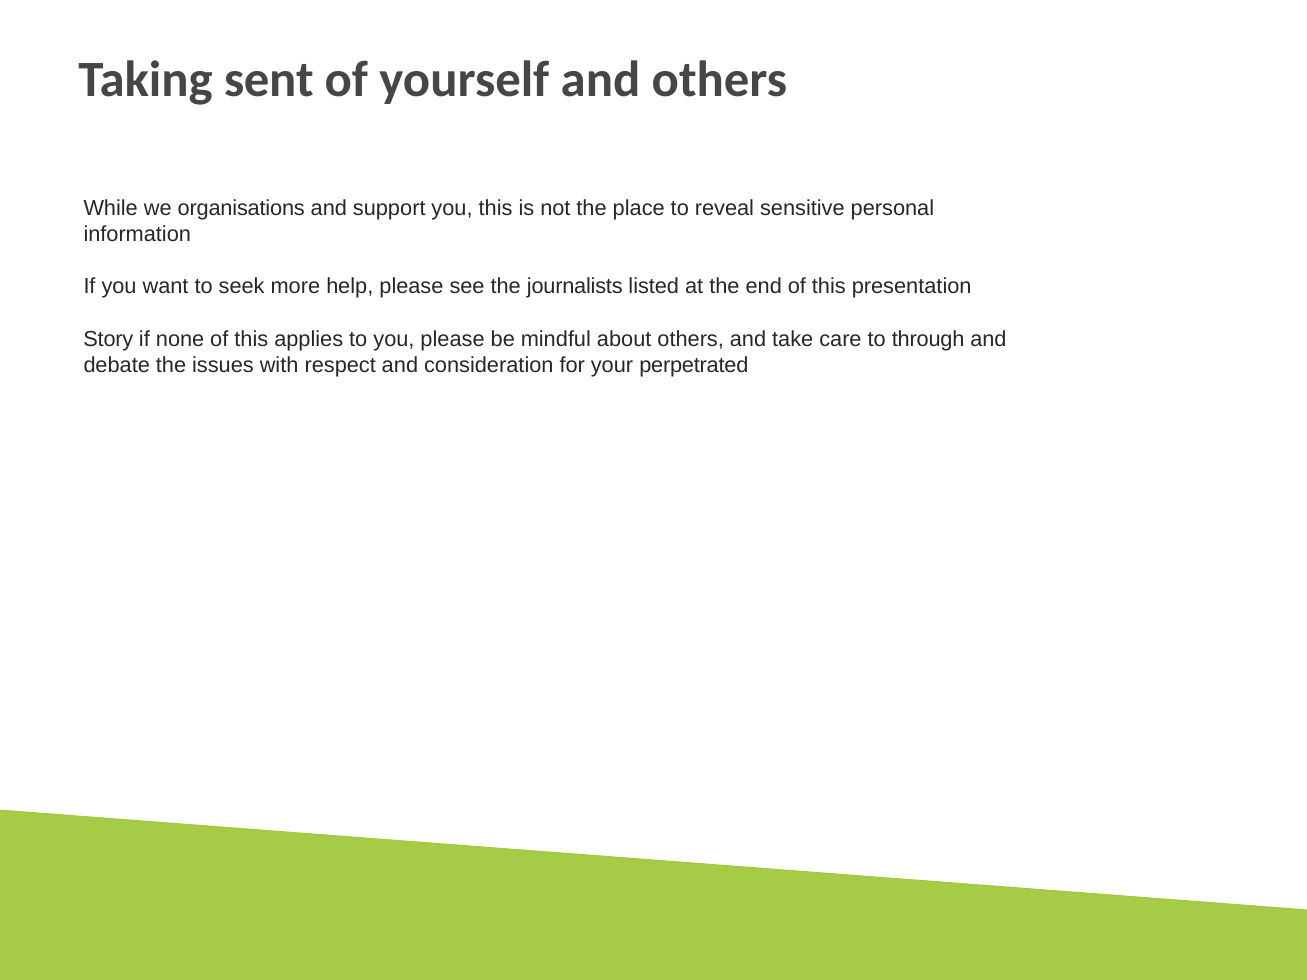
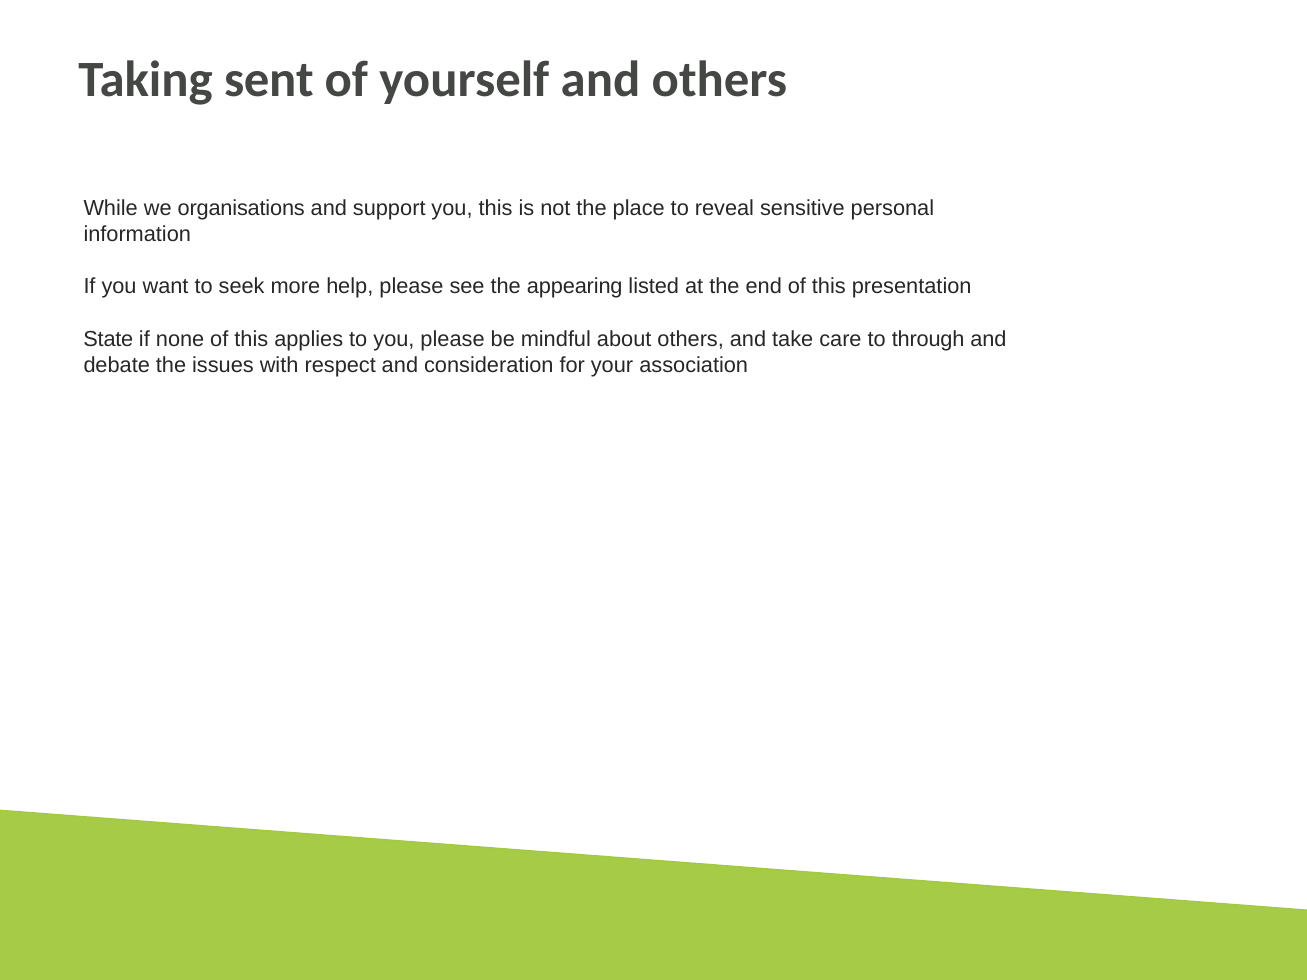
journalists: journalists -> appearing
Story: Story -> State
perpetrated: perpetrated -> association
